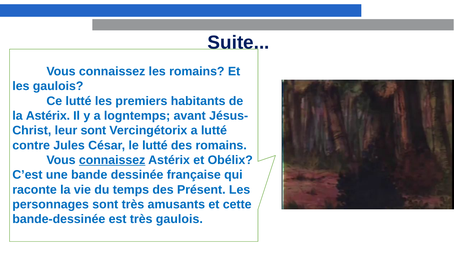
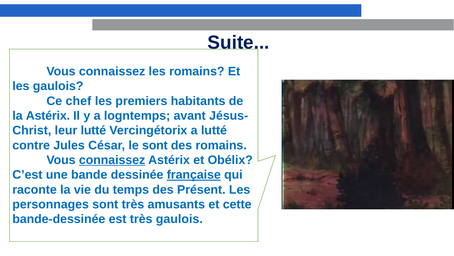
Ce lutté: lutté -> chef
leur sont: sont -> lutté
le lutté: lutté -> sont
française underline: none -> present
